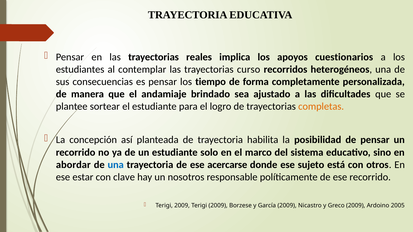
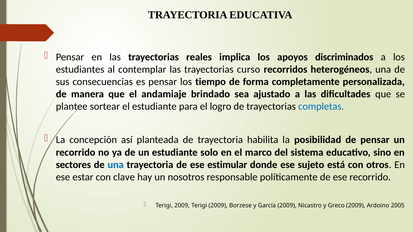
cuestionarios: cuestionarios -> discriminados
completas colour: orange -> blue
abordar: abordar -> sectores
acercarse: acercarse -> estimular
